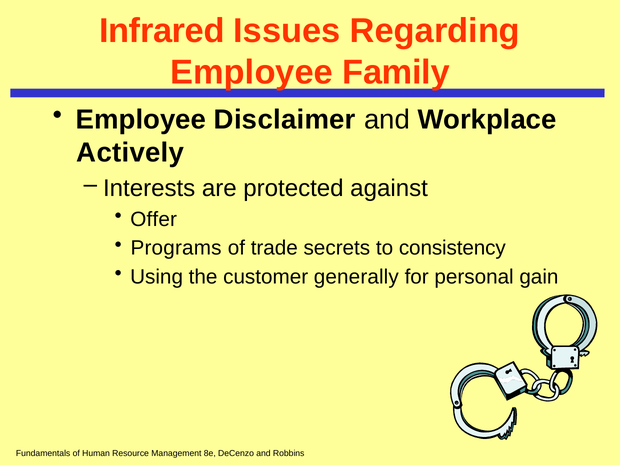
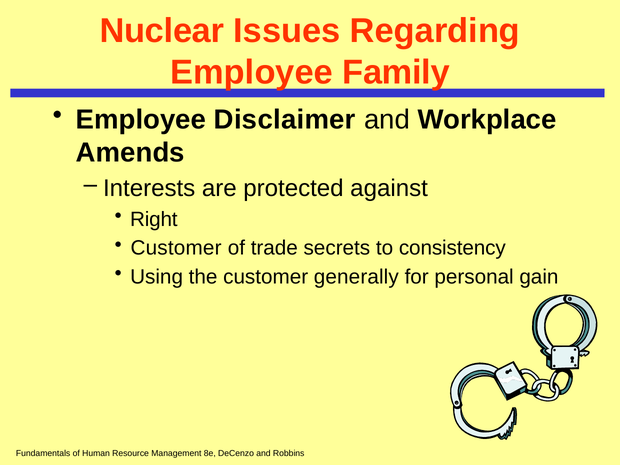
Infrared: Infrared -> Nuclear
Actively: Actively -> Amends
Offer: Offer -> Right
Programs at (176, 248): Programs -> Customer
